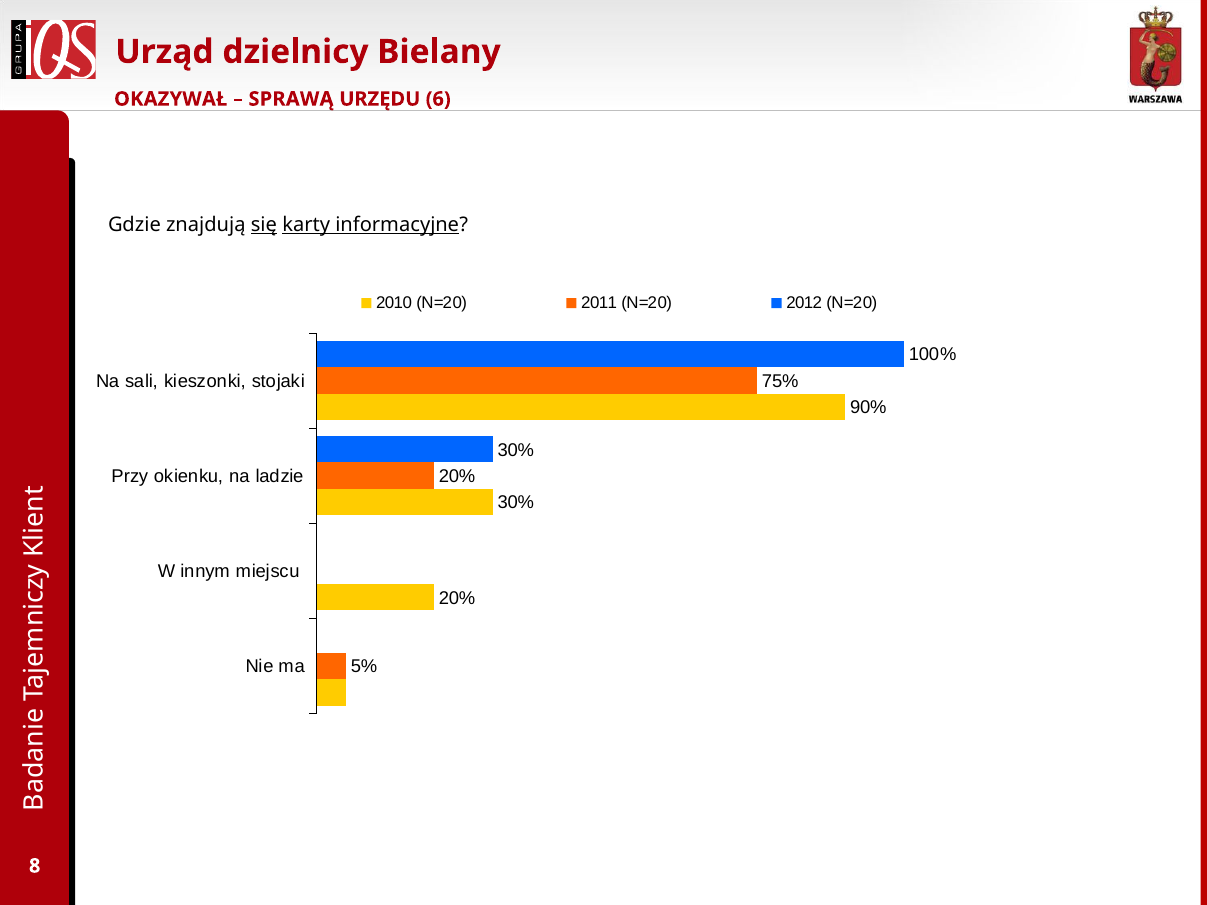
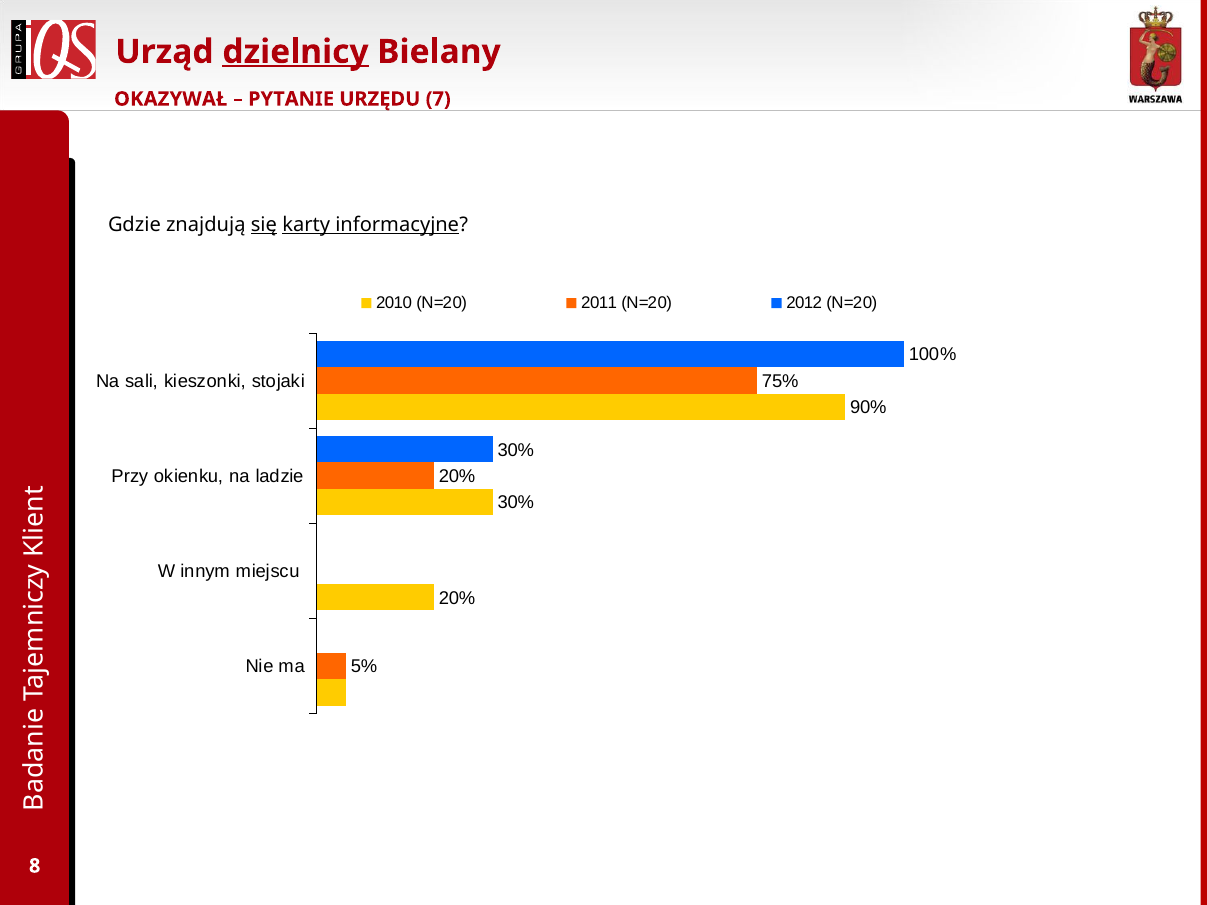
dzielnicy underline: none -> present
SPRAWĄ: SPRAWĄ -> PYTANIE
6: 6 -> 7
